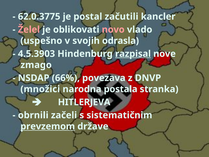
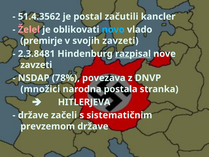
62.0.3775: 62.0.3775 -> 51.4.3562
novo colour: pink -> light blue
uspešno: uspešno -> premirje
svojih odrasla: odrasla -> zavzeti
4.5.3903: 4.5.3903 -> 2.3.8481
zmago at (36, 65): zmago -> zavzeti
66%: 66% -> 78%
obrnili at (33, 115): obrnili -> države
prevzemom underline: present -> none
